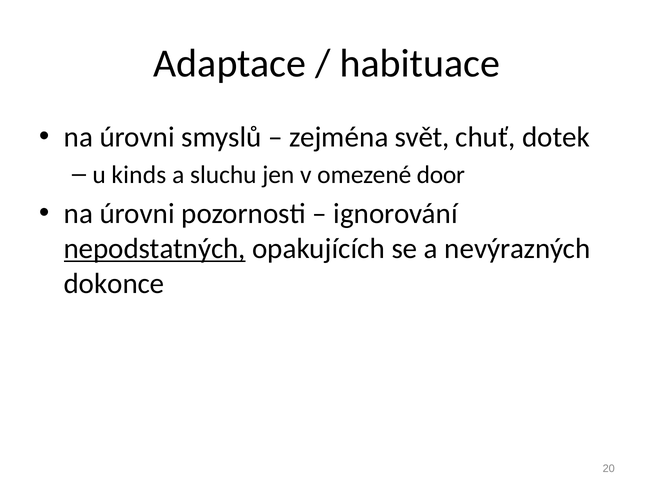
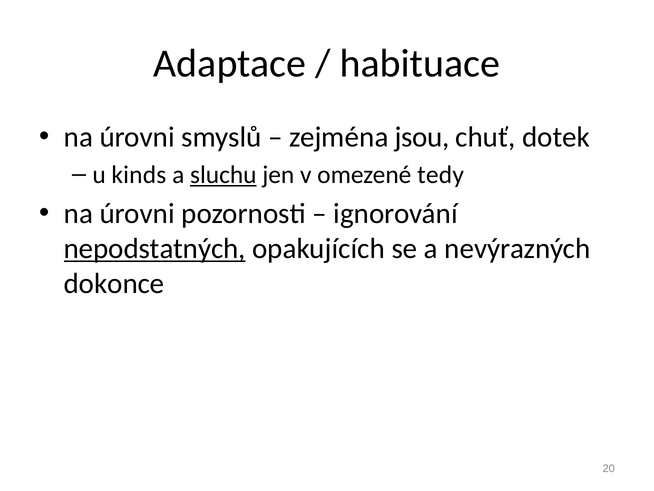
svět: svět -> jsou
sluchu underline: none -> present
door: door -> tedy
